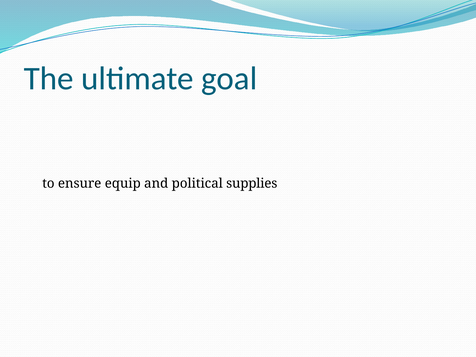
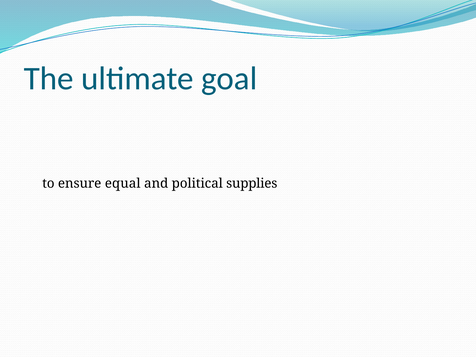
equip: equip -> equal
